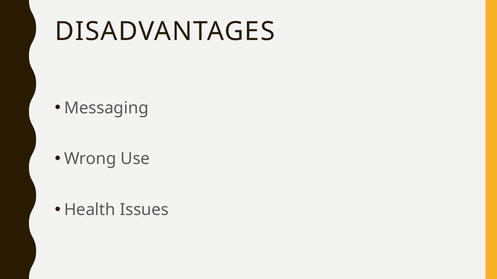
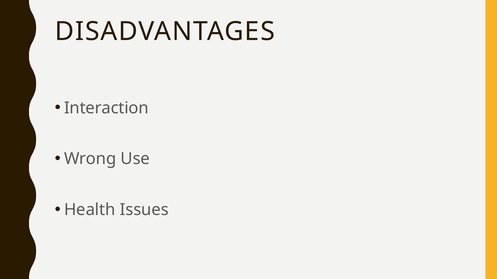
Messaging: Messaging -> Interaction
